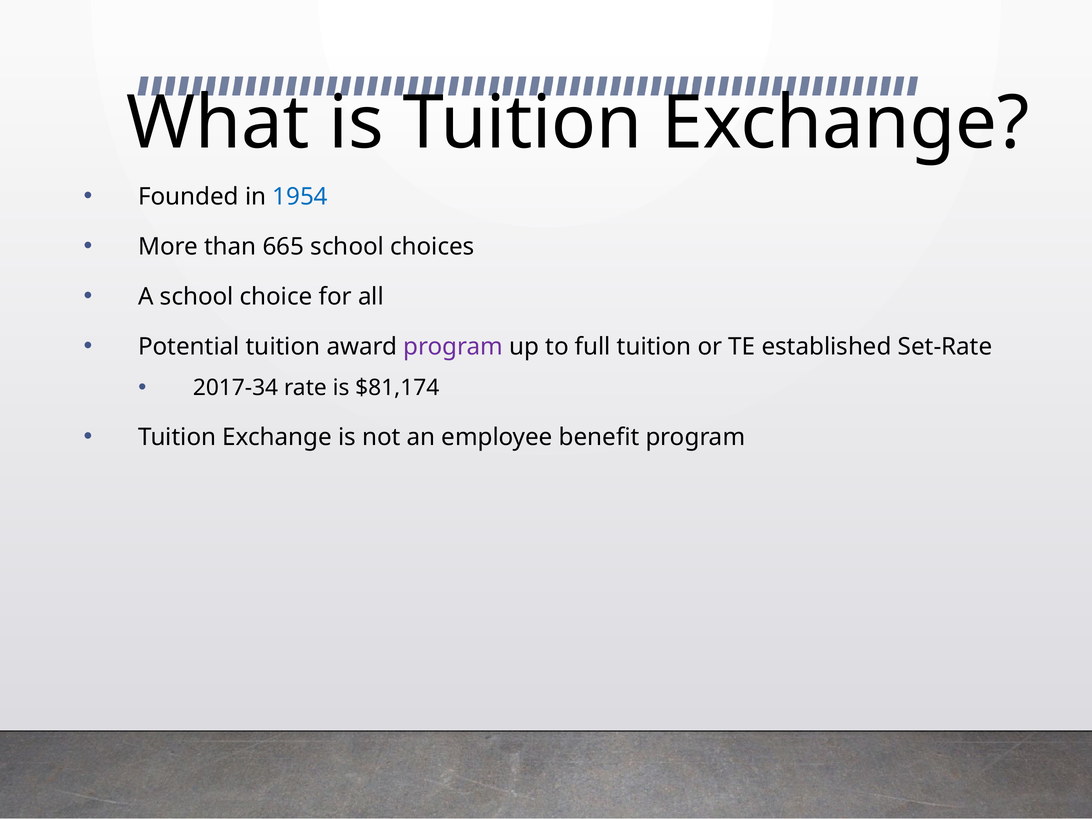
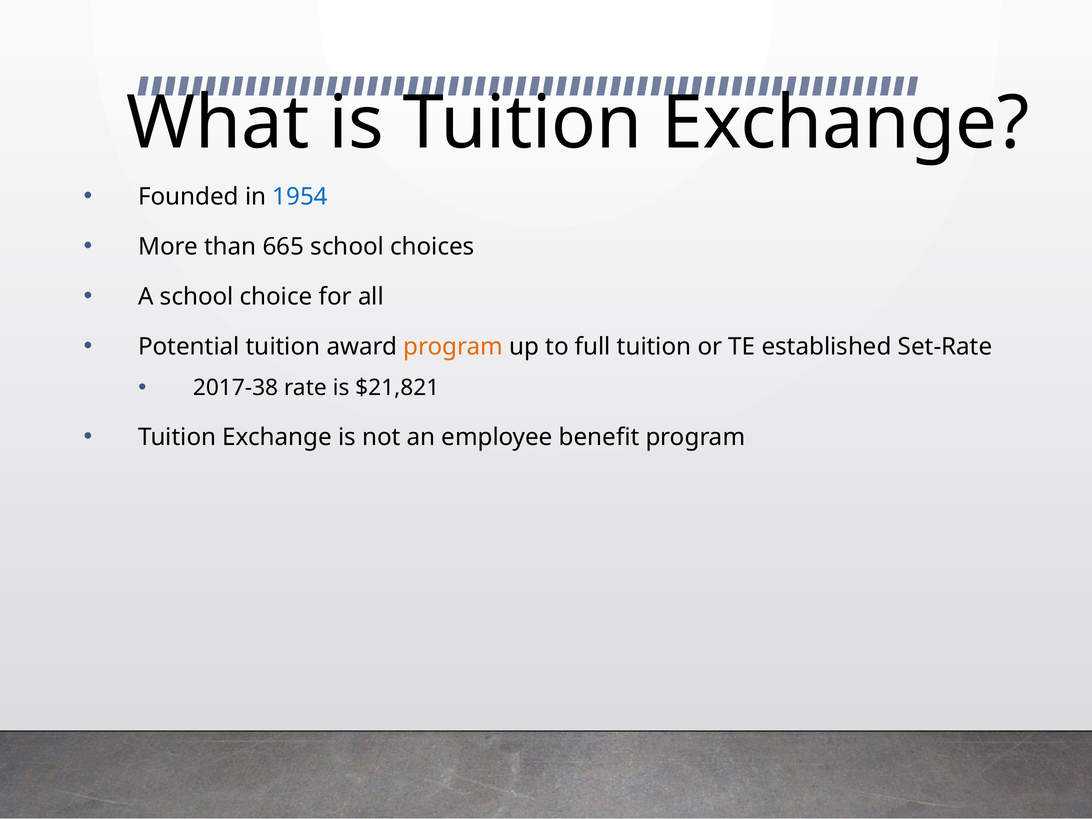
program at (453, 347) colour: purple -> orange
2017-34: 2017-34 -> 2017-38
$81,174: $81,174 -> $21,821
